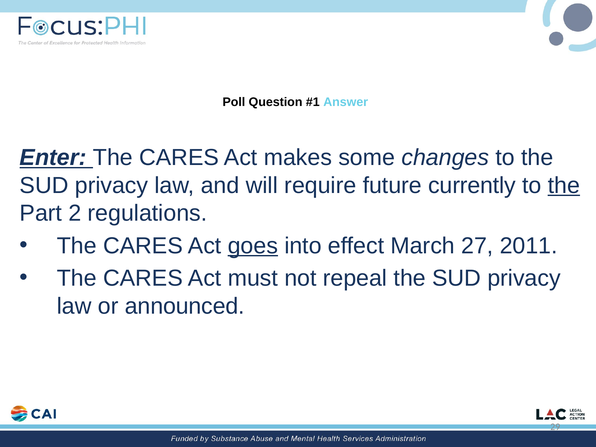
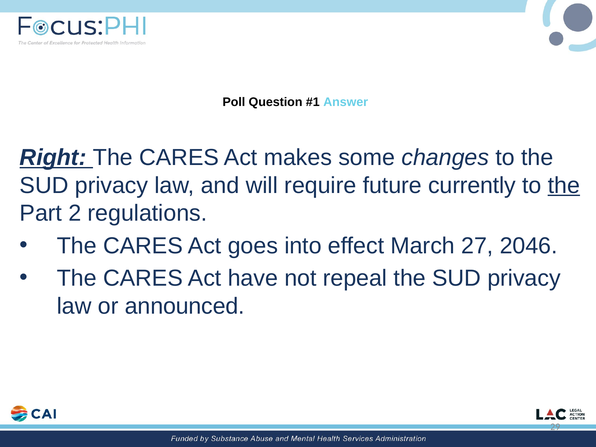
Enter: Enter -> Right
goes underline: present -> none
2011: 2011 -> 2046
must: must -> have
